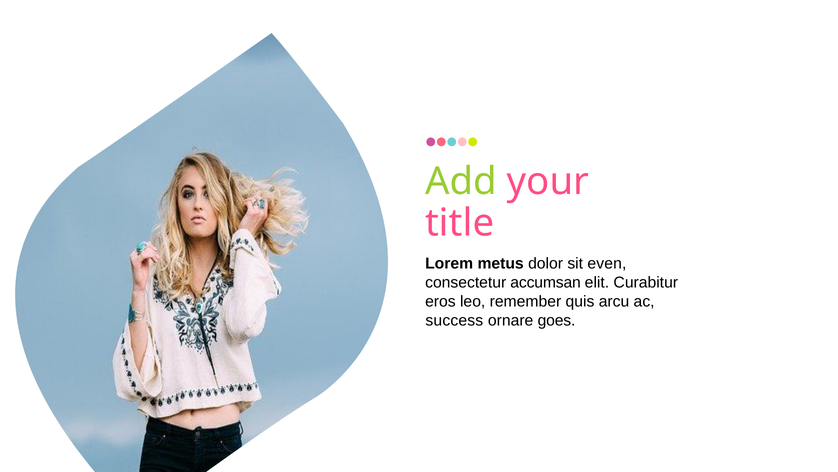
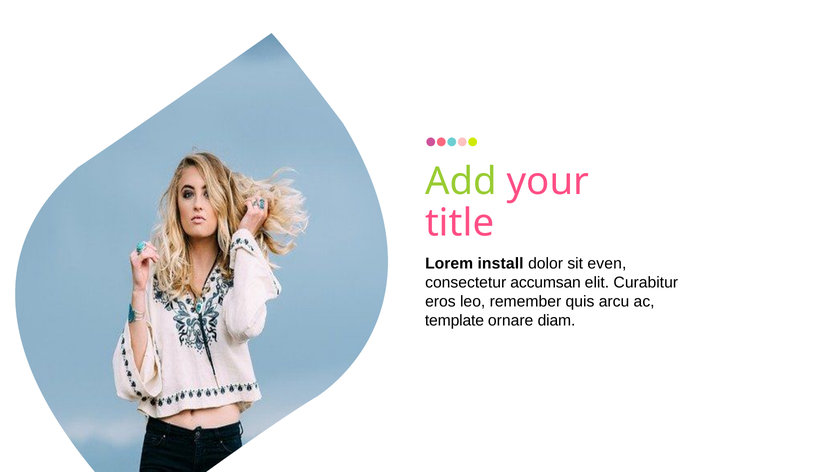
metus: metus -> install
success: success -> template
goes: goes -> diam
